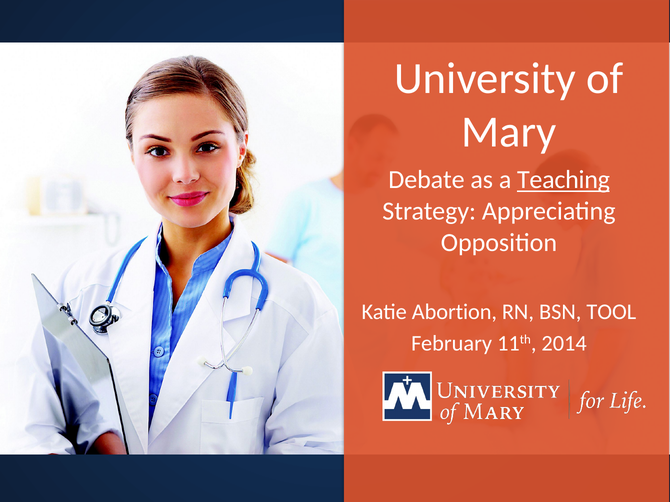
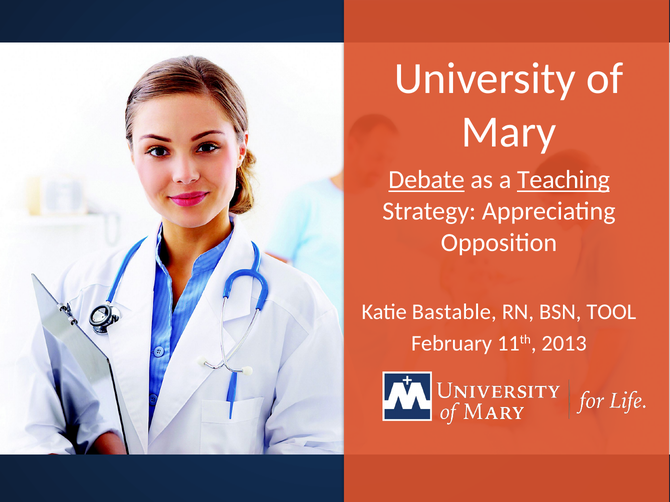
Debate underline: none -> present
Abortion: Abortion -> Bastable
2014: 2014 -> 2013
